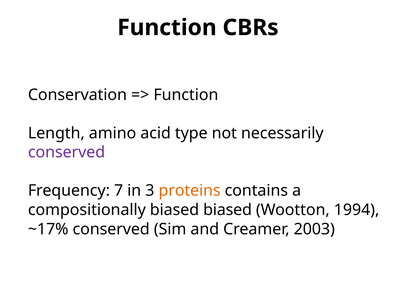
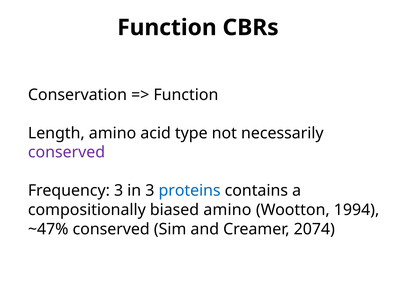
Frequency 7: 7 -> 3
proteins colour: orange -> blue
biased biased: biased -> amino
~17%: ~17% -> ~47%
2003: 2003 -> 2074
